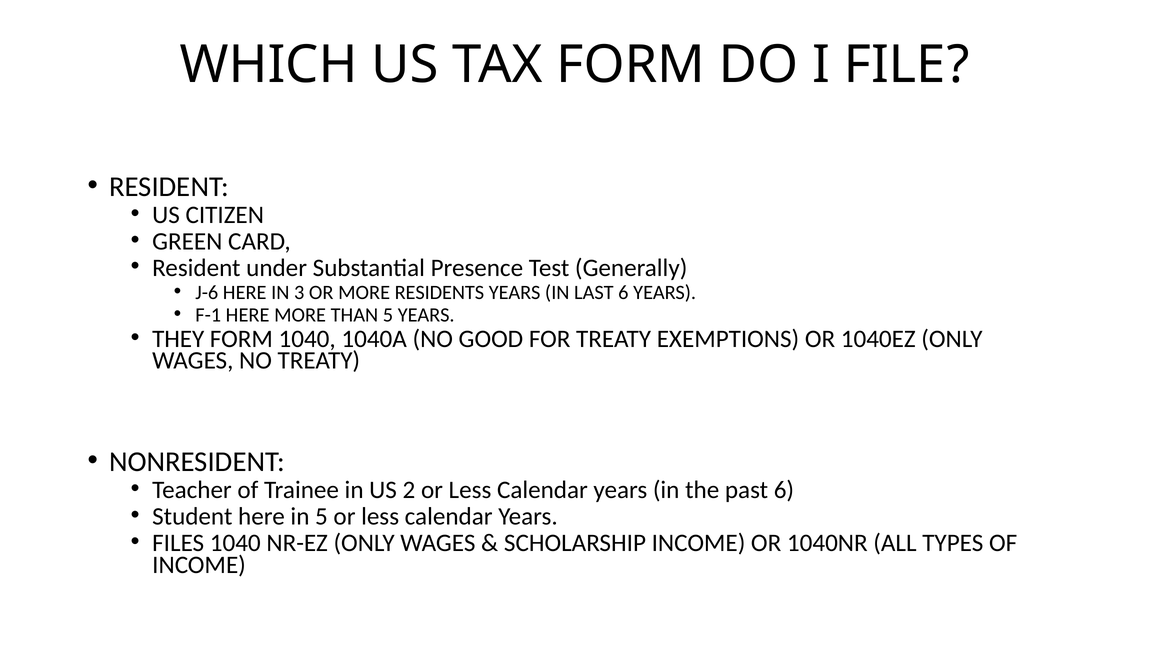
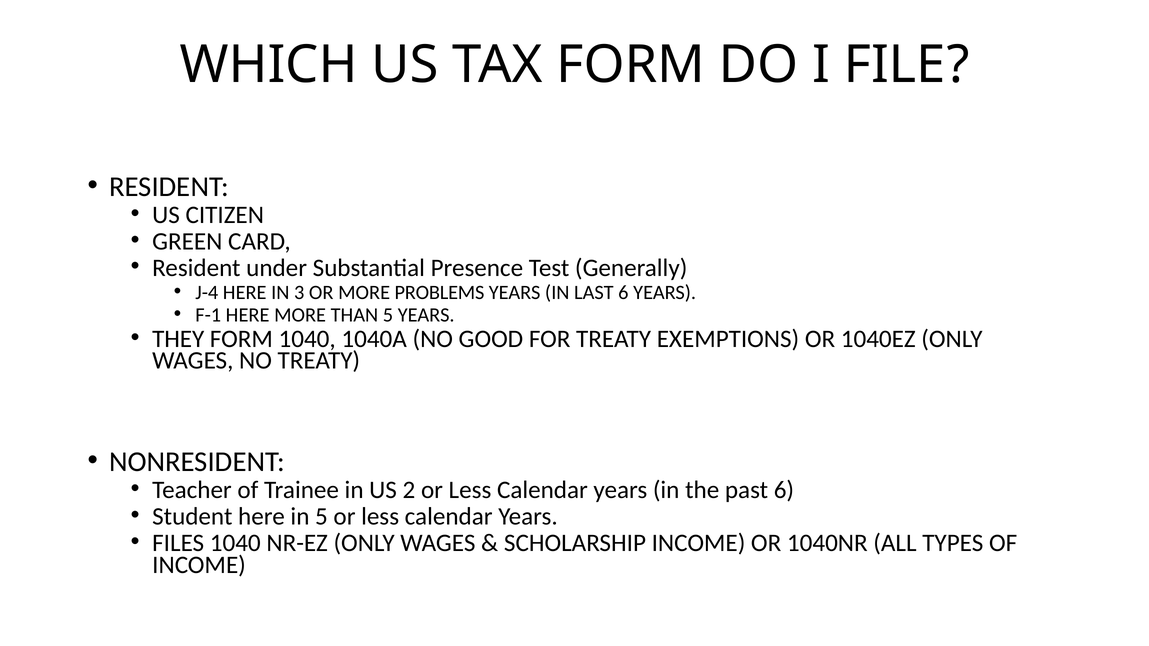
J-6: J-6 -> J-4
RESIDENTS: RESIDENTS -> PROBLEMS
